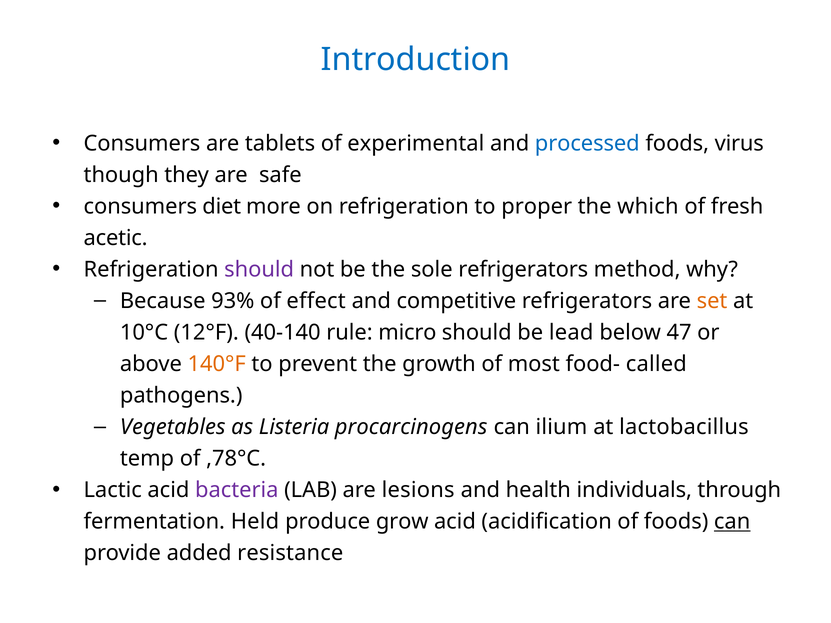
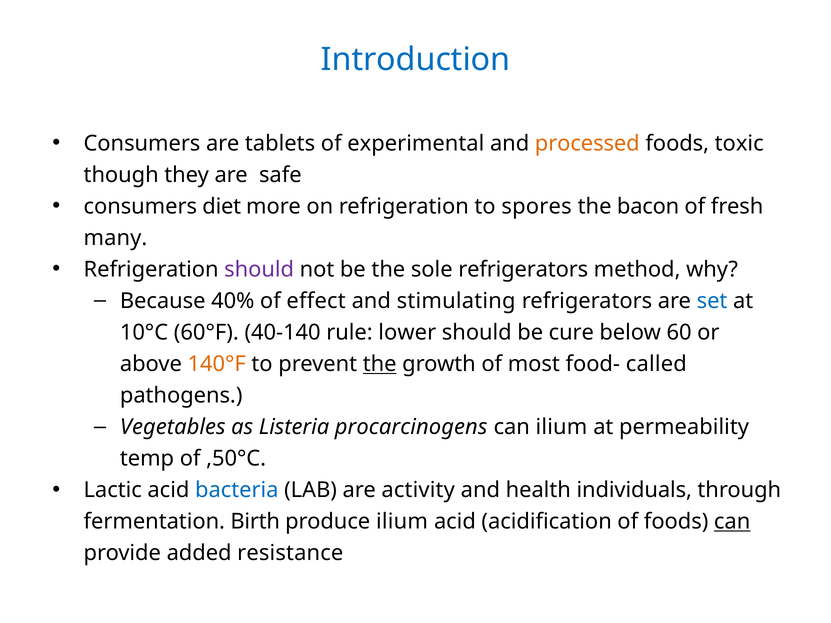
processed colour: blue -> orange
virus: virus -> toxic
proper: proper -> spores
which: which -> bacon
acetic: acetic -> many
93%: 93% -> 40%
competitive: competitive -> stimulating
set colour: orange -> blue
12°F: 12°F -> 60°F
micro: micro -> lower
lead: lead -> cure
47: 47 -> 60
the at (380, 364) underline: none -> present
lactobacillus: lactobacillus -> permeability
,78°C: ,78°C -> ,50°C
bacteria colour: purple -> blue
lesions: lesions -> activity
Held: Held -> Birth
produce grow: grow -> ilium
